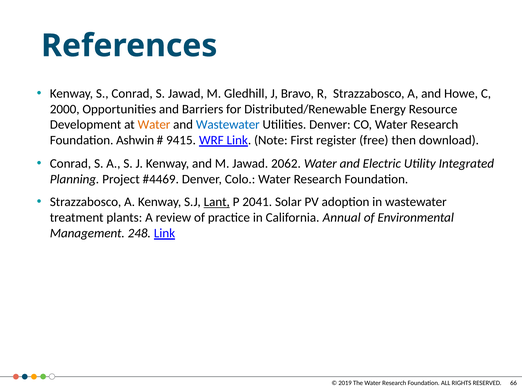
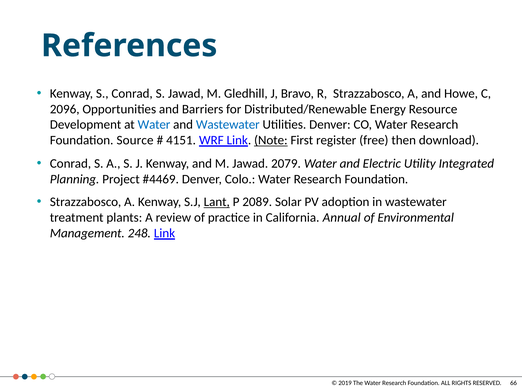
2000: 2000 -> 2096
Water at (154, 125) colour: orange -> blue
Ashwin: Ashwin -> Source
9415: 9415 -> 4151
Note underline: none -> present
2062: 2062 -> 2079
2041: 2041 -> 2089
